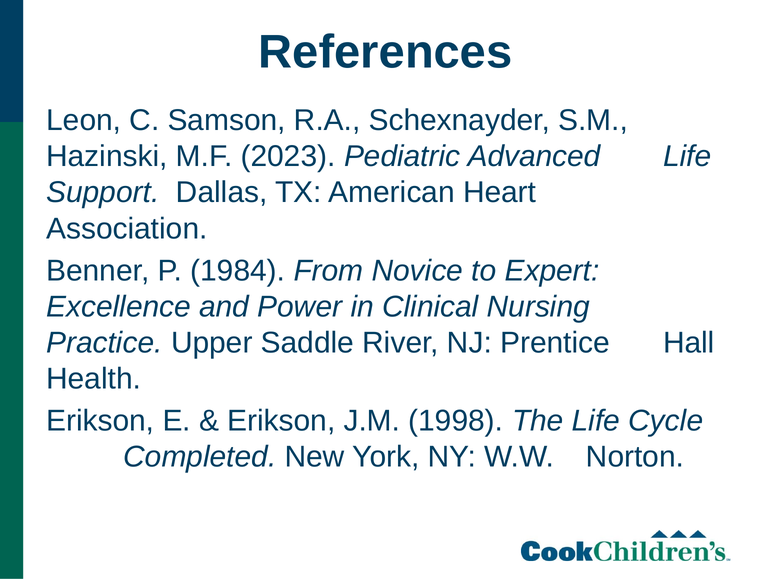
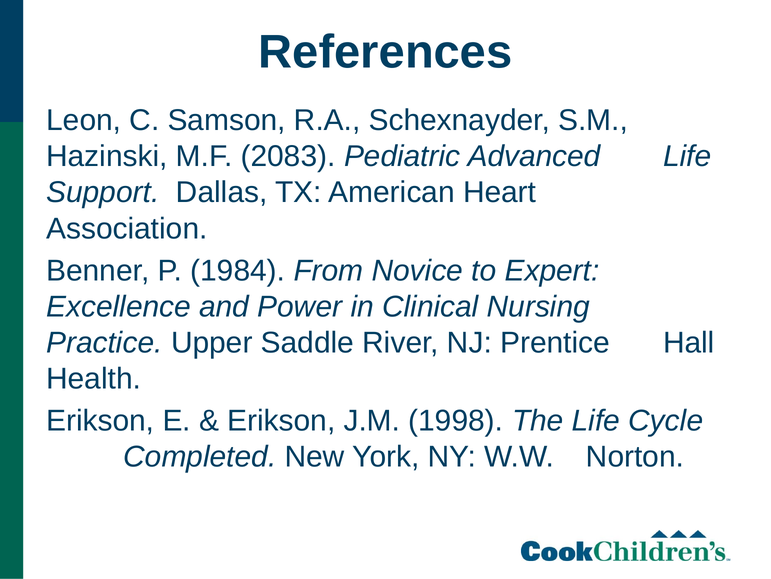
2023: 2023 -> 2083
